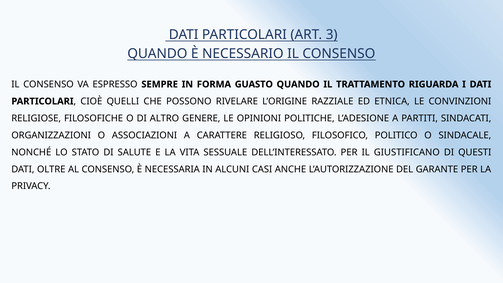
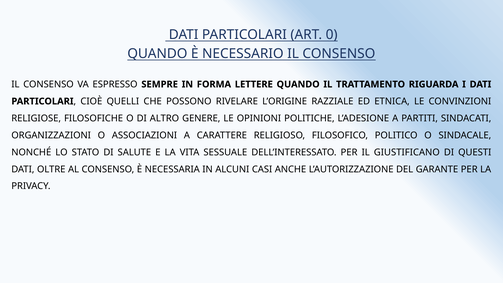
3: 3 -> 0
GUASTO: GUASTO -> LETTERE
